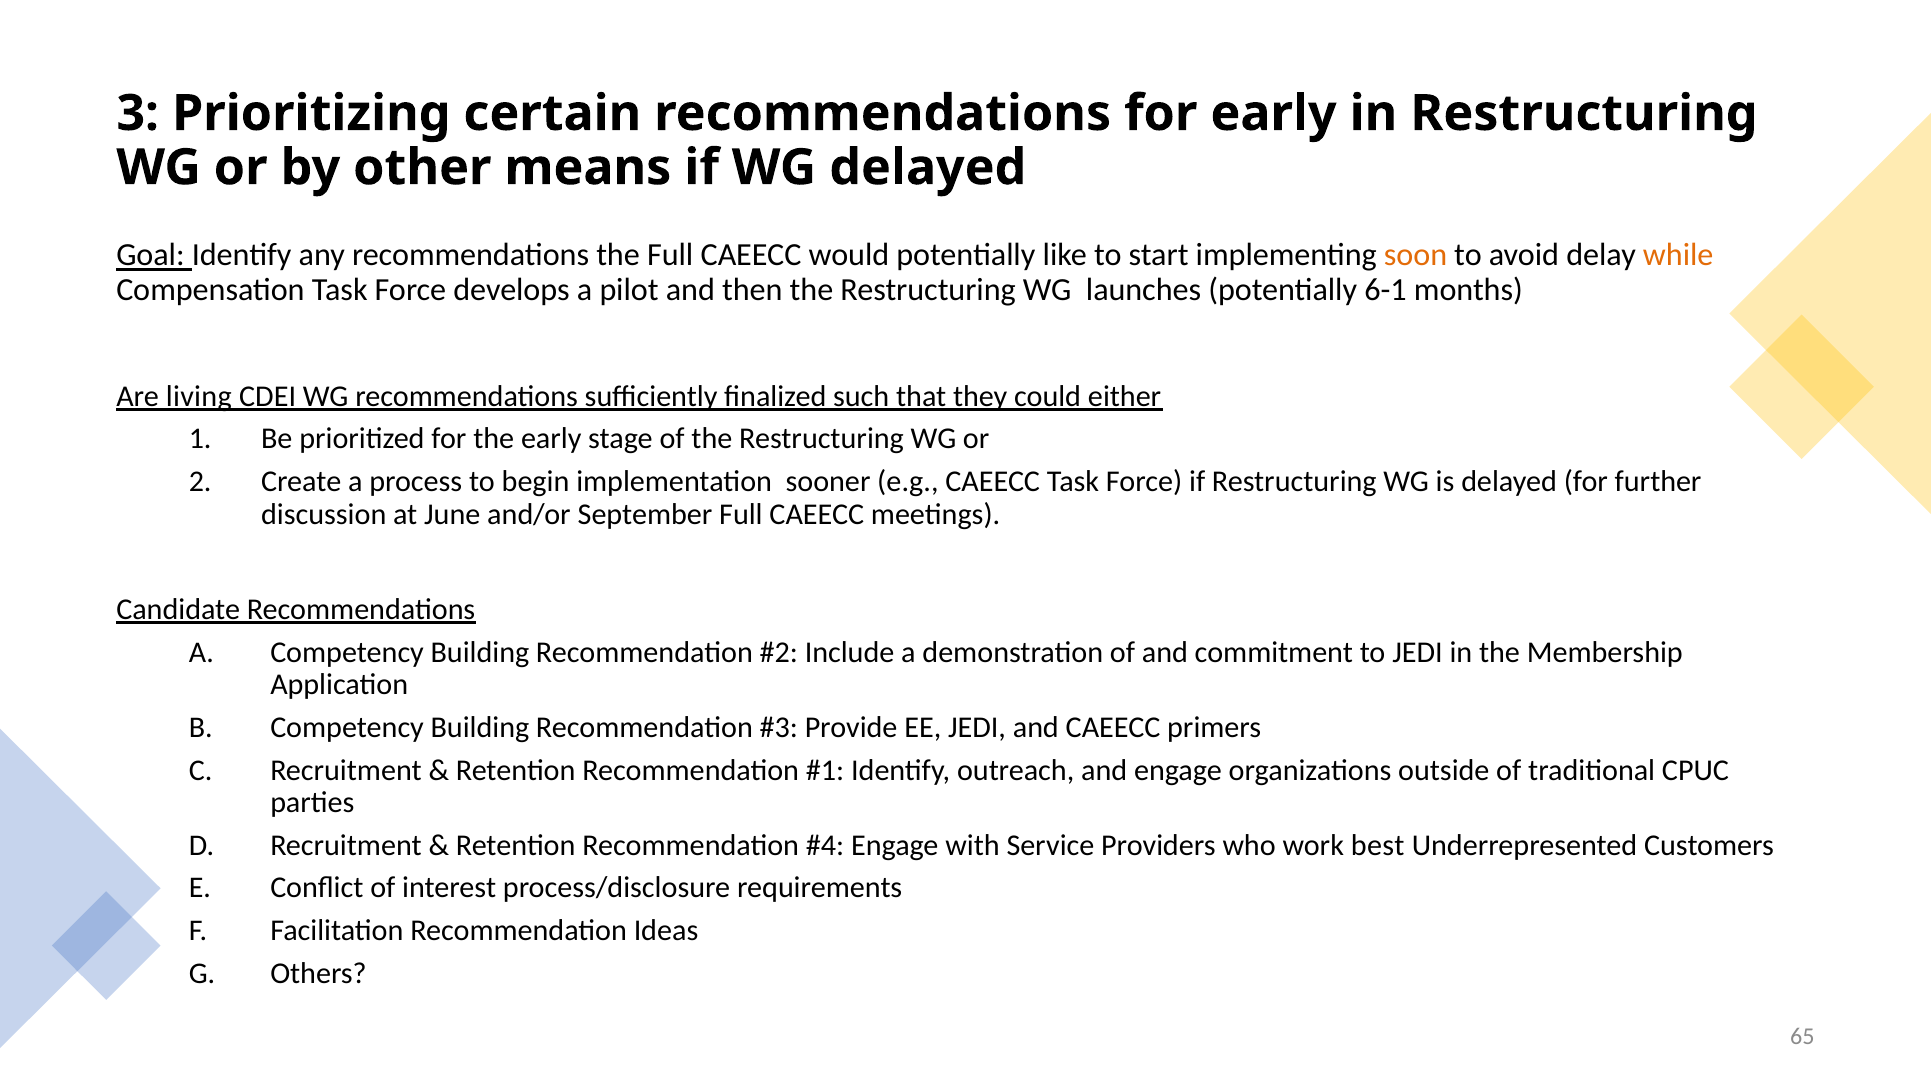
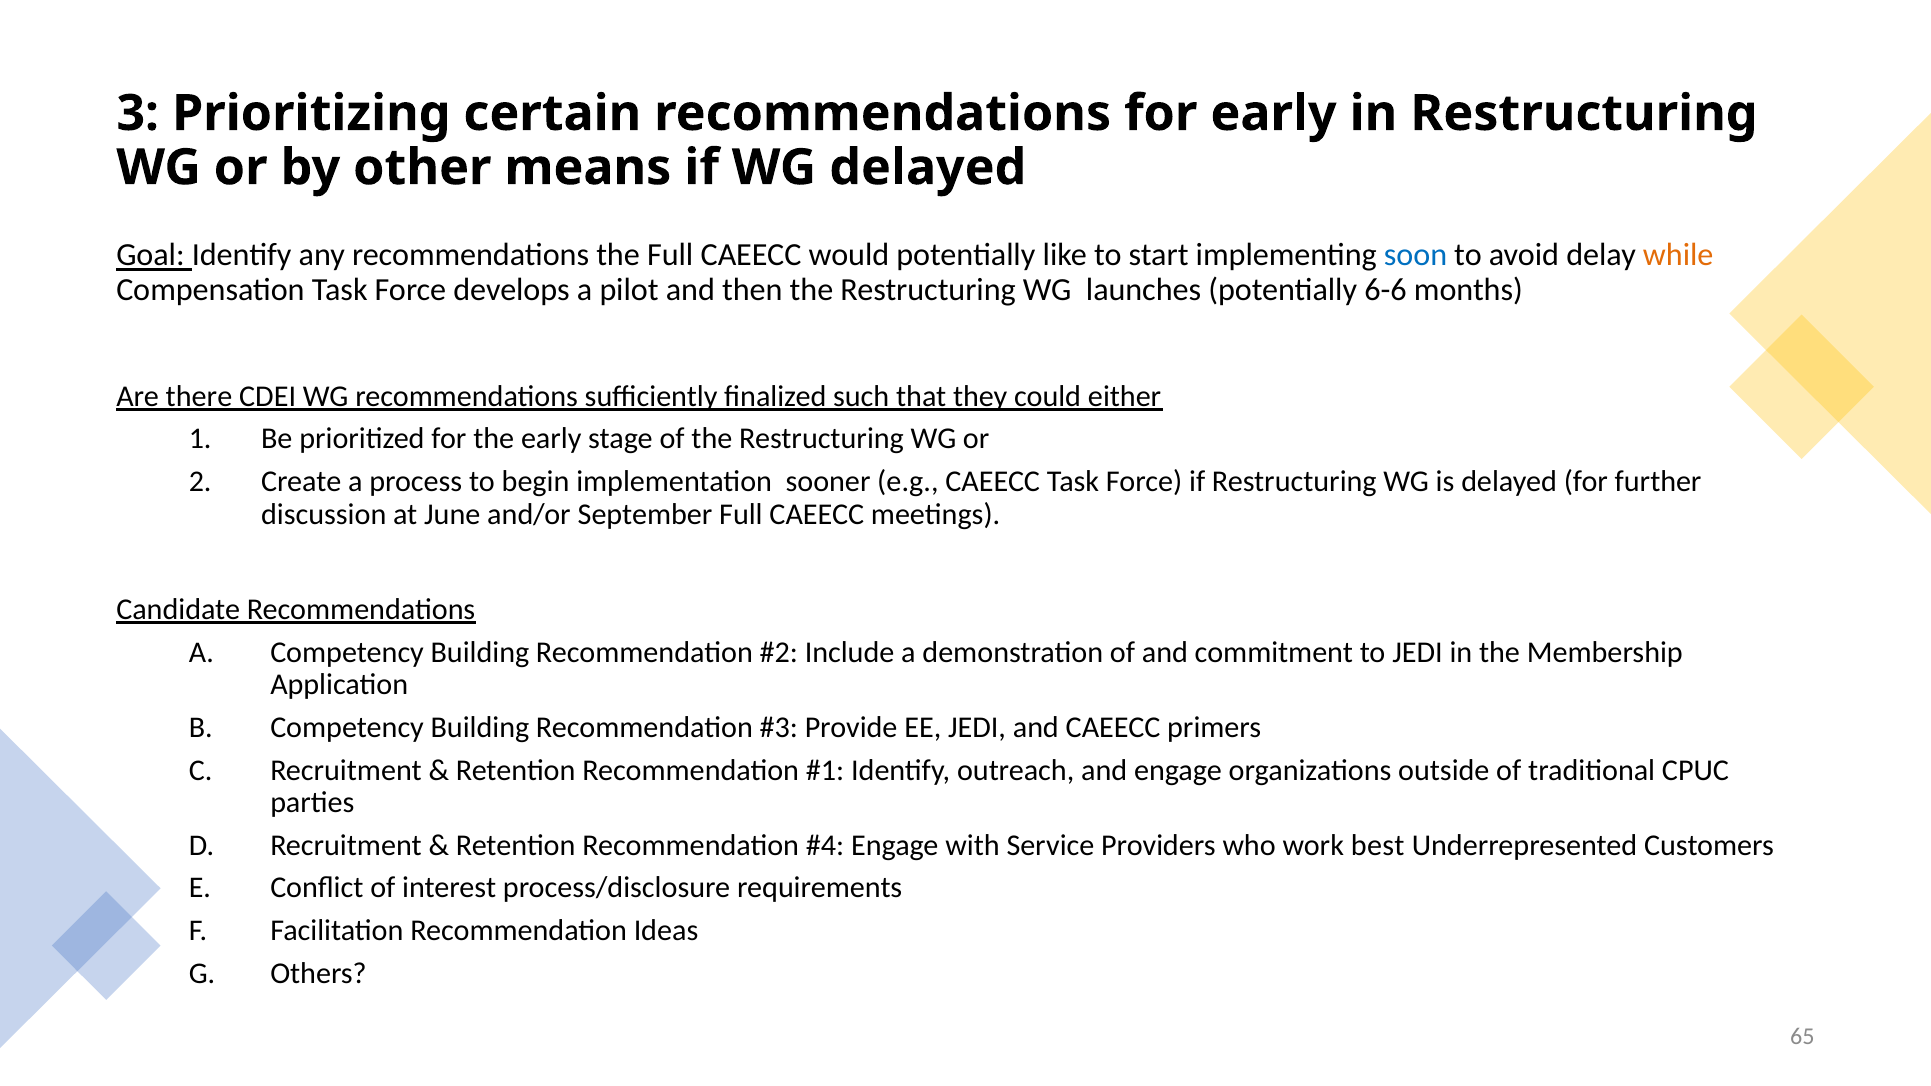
soon colour: orange -> blue
6-1: 6-1 -> 6-6
living: living -> there
